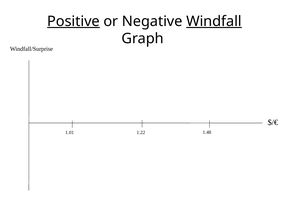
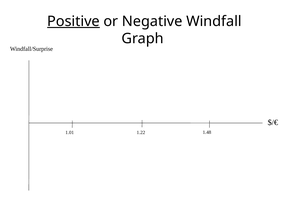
Windfall underline: present -> none
